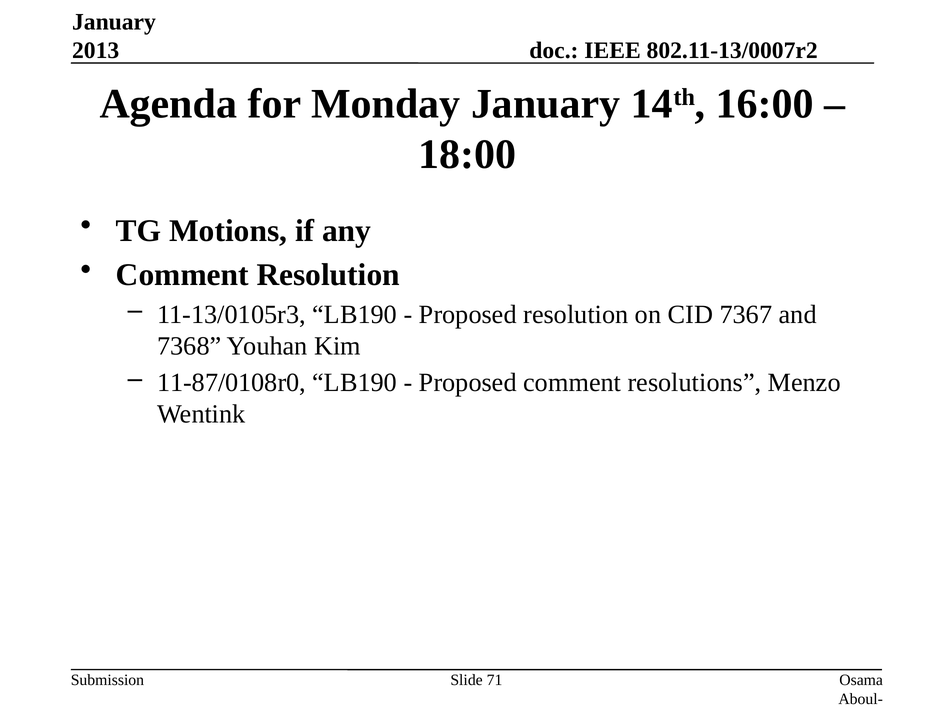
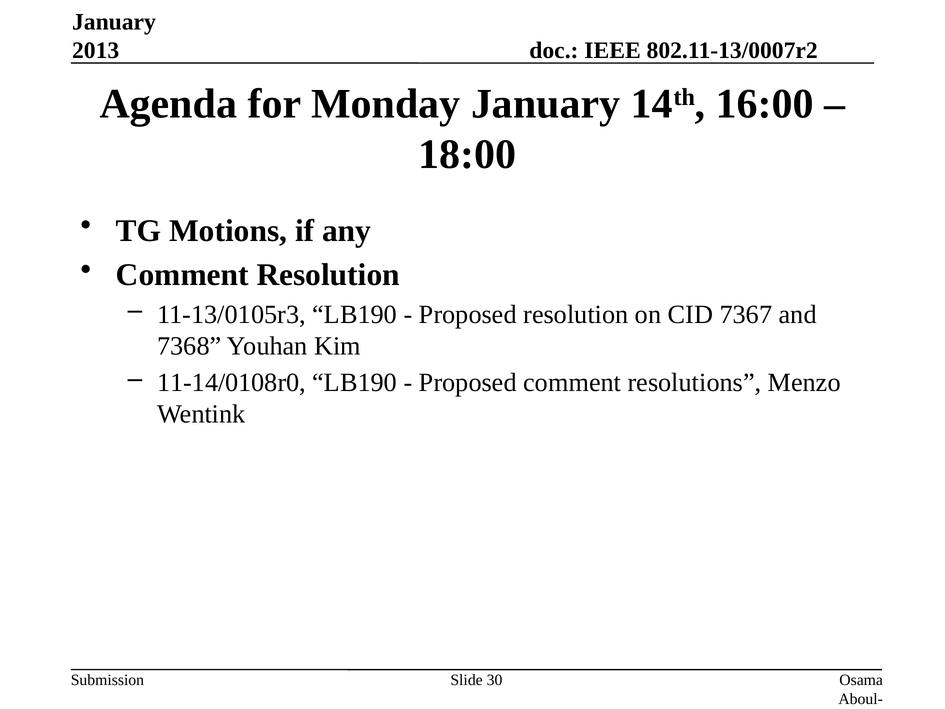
11-87/0108r0: 11-87/0108r0 -> 11-14/0108r0
71: 71 -> 30
